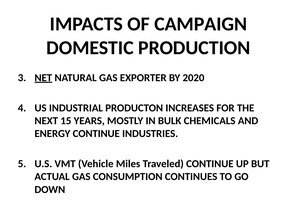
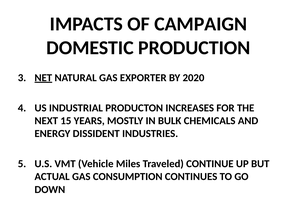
ENERGY CONTINUE: CONTINUE -> DISSIDENT
